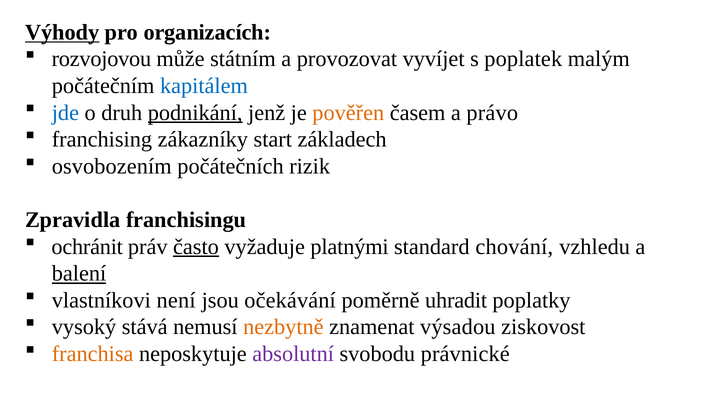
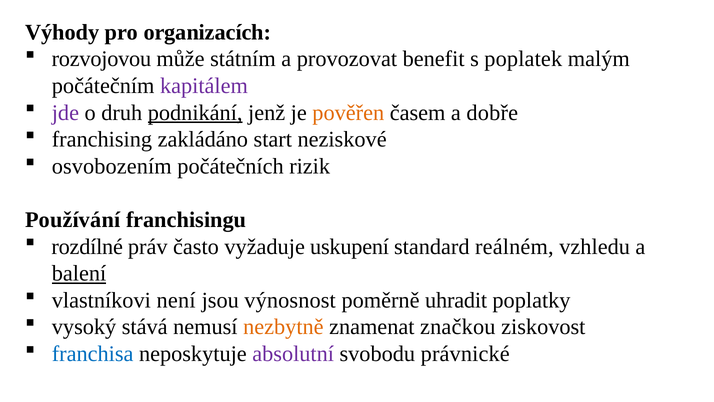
Výhody underline: present -> none
vyvíjet: vyvíjet -> benefit
kapitálem colour: blue -> purple
jde colour: blue -> purple
právo: právo -> dobře
zákazníky: zákazníky -> zakládáno
základech: základech -> neziskové
Zpravidla: Zpravidla -> Používání
ochránit: ochránit -> rozdílné
často underline: present -> none
platnými: platnými -> uskupení
chování: chování -> reálném
očekávání: očekávání -> výnosnost
výsadou: výsadou -> značkou
franchisa colour: orange -> blue
